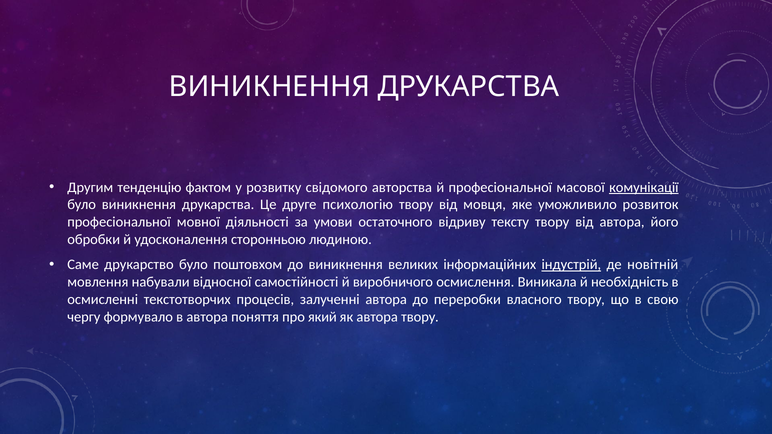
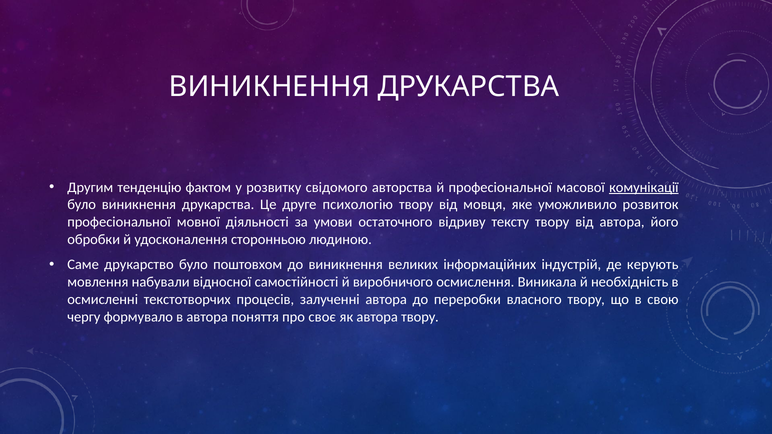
індустрій underline: present -> none
новітній: новітній -> керують
який: який -> своє
